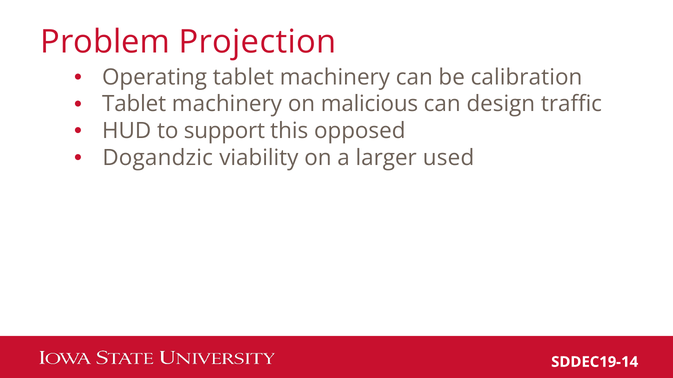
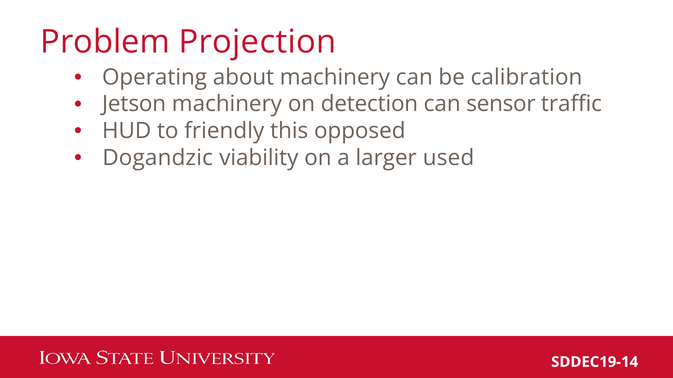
Operating tablet: tablet -> about
Tablet at (134, 104): Tablet -> Jetson
malicious: malicious -> detection
design: design -> sensor
support: support -> friendly
